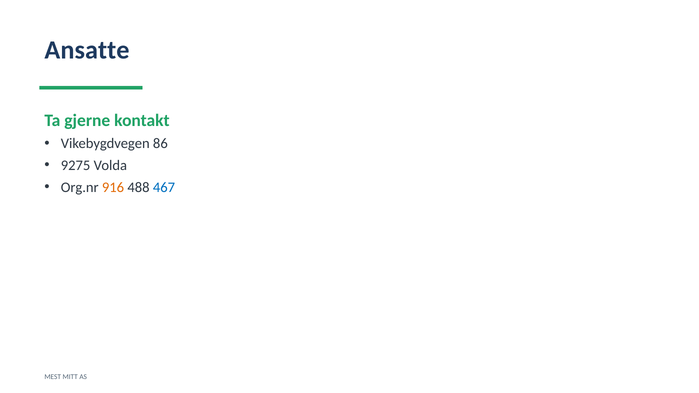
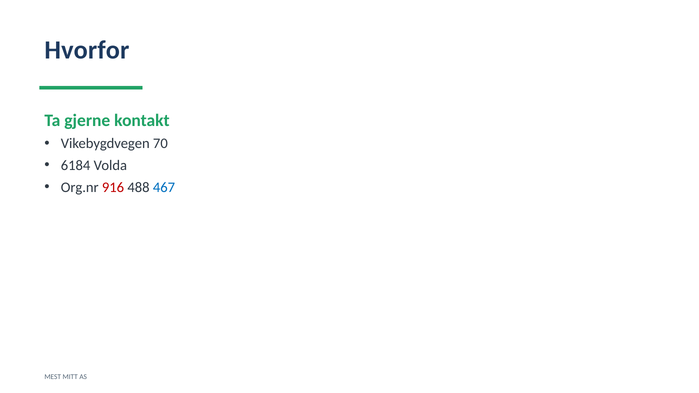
Ansatte: Ansatte -> Hvorfor
86: 86 -> 70
9275: 9275 -> 6184
916 colour: orange -> red
